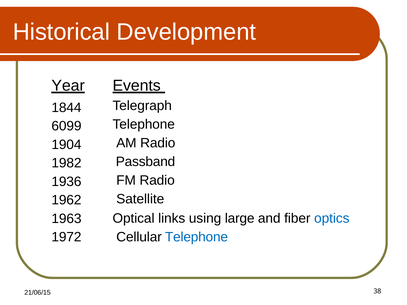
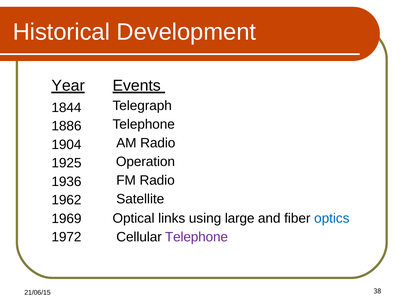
6099: 6099 -> 1886
Passband: Passband -> Operation
1982: 1982 -> 1925
1963: 1963 -> 1969
Telephone at (197, 237) colour: blue -> purple
